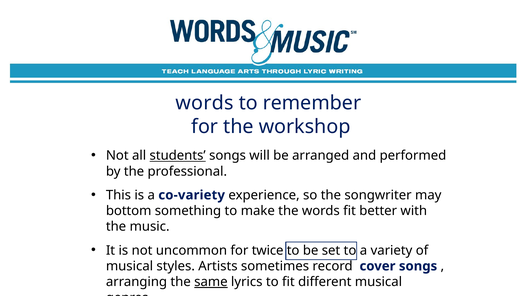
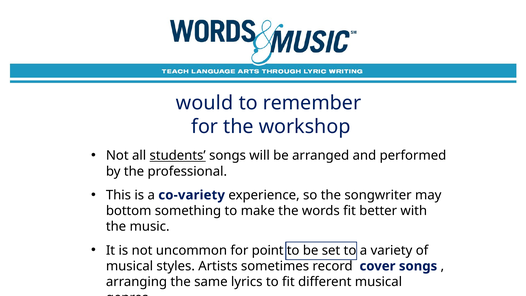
words at (205, 103): words -> would
twice: twice -> point
same underline: present -> none
